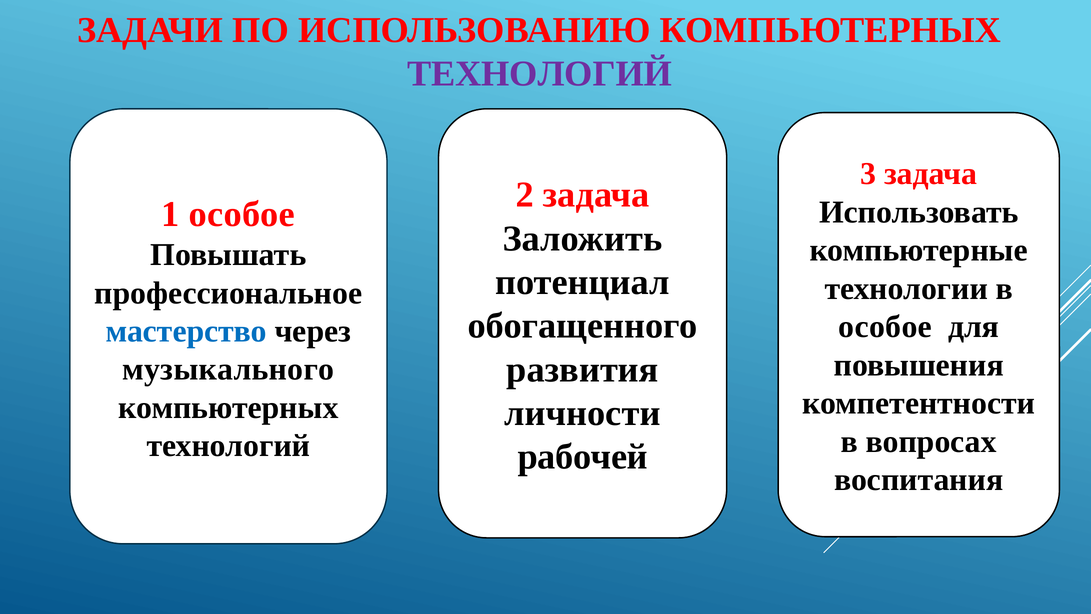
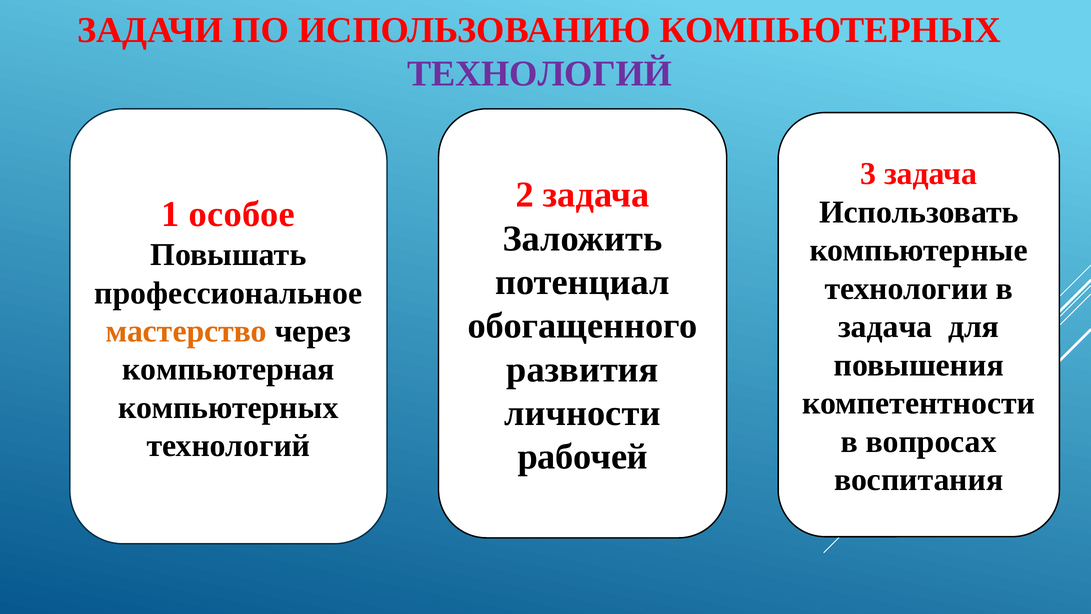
особое at (885, 327): особое -> задача
мастерство colour: blue -> orange
музыкального: музыкального -> компьютерная
